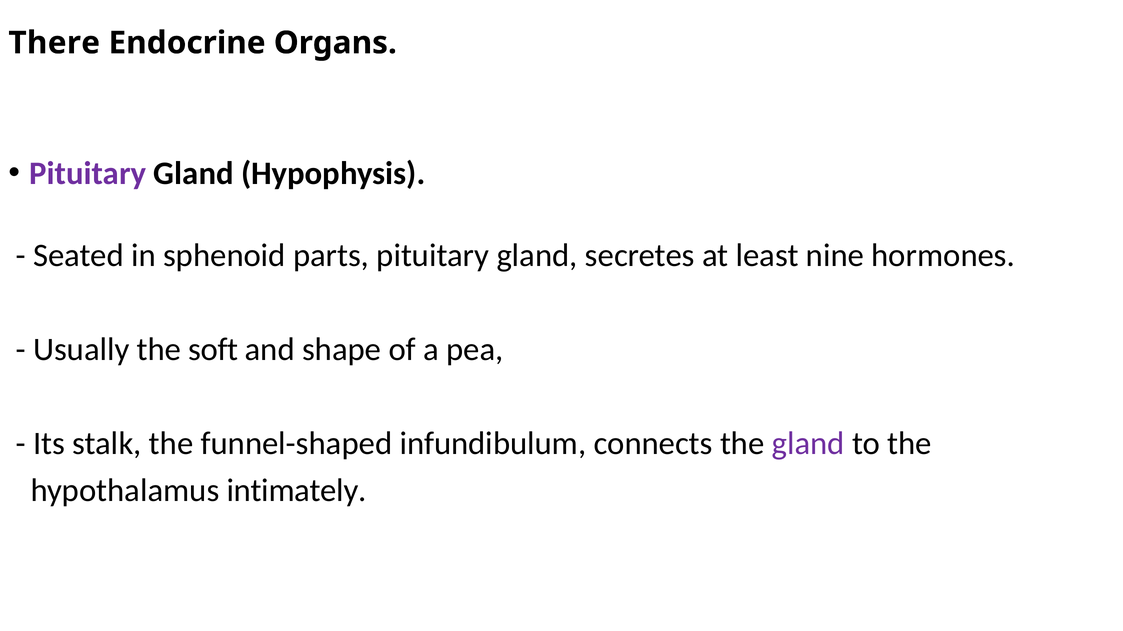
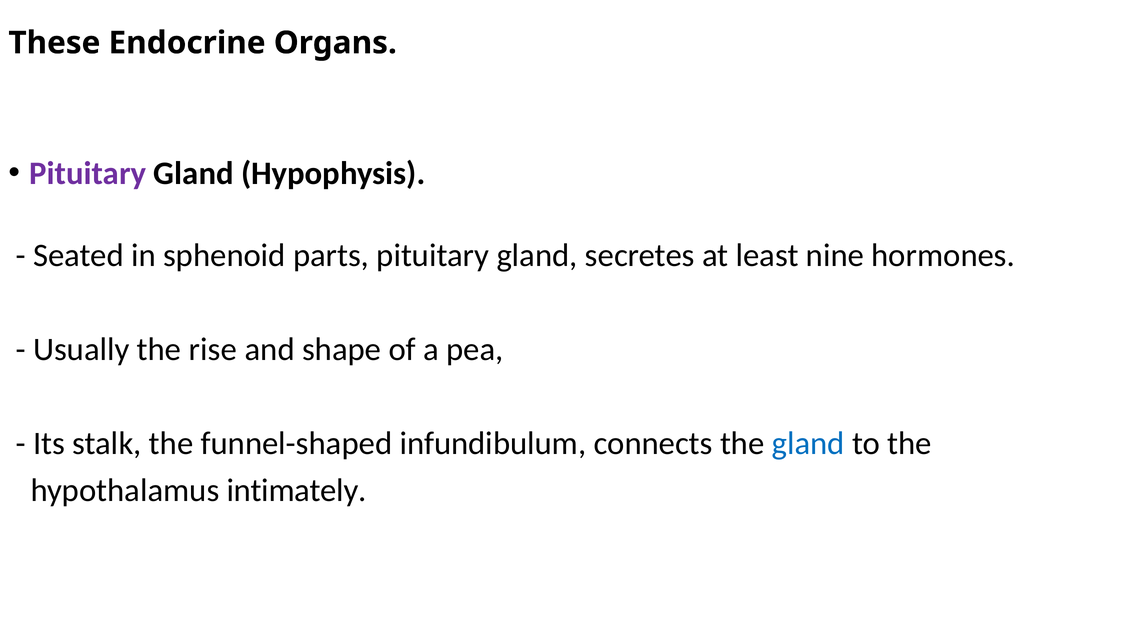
There: There -> These
soft: soft -> rise
gland at (808, 444) colour: purple -> blue
